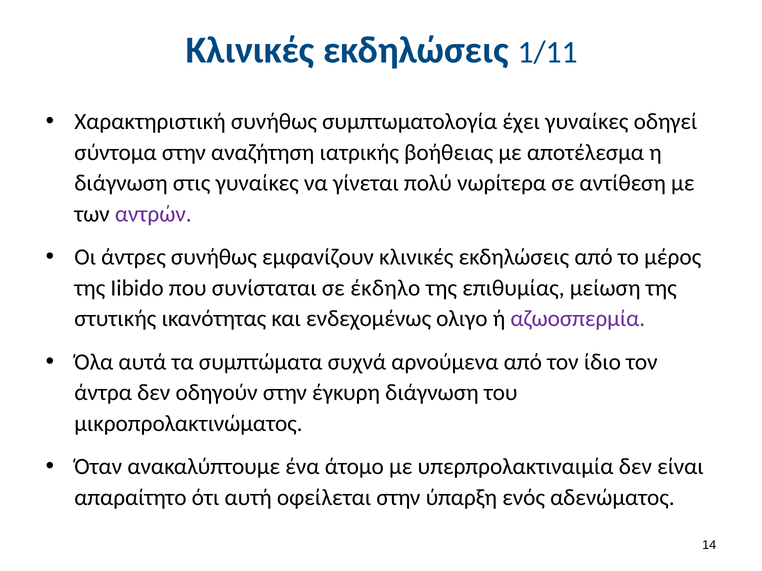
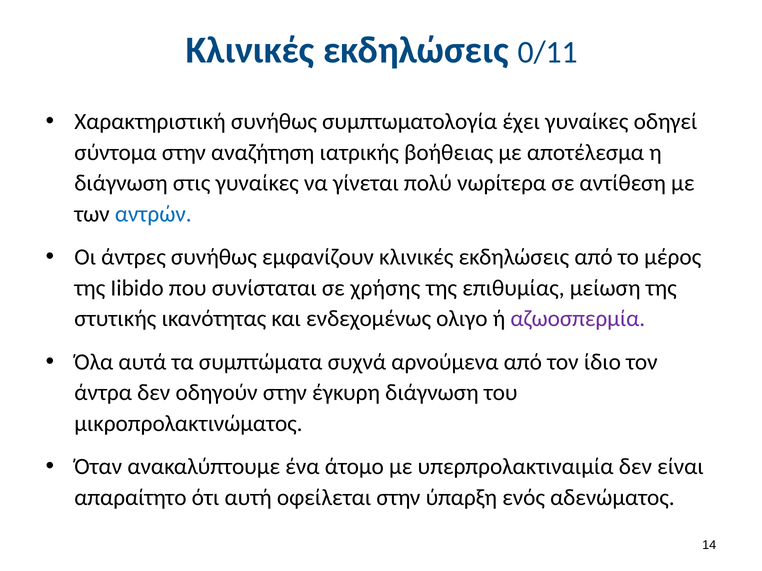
1/11: 1/11 -> 0/11
αντρών colour: purple -> blue
έκδηλο: έκδηλο -> χρήσης
